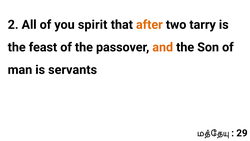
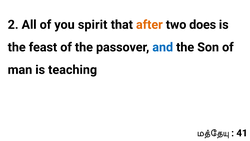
tarry: tarry -> does
and colour: orange -> blue
servants: servants -> teaching
29: 29 -> 41
